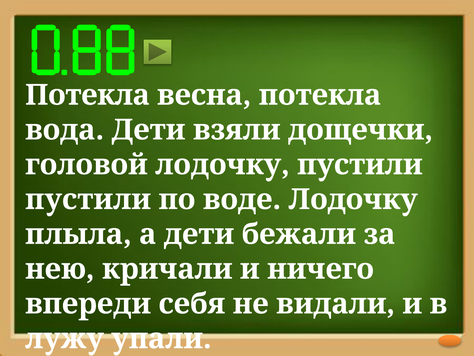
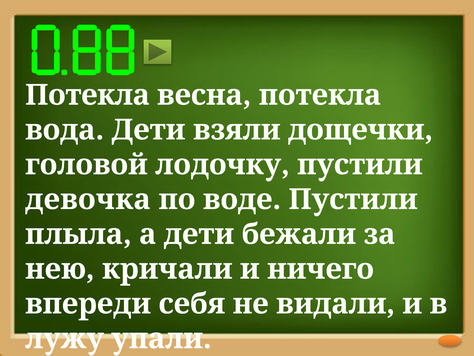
пустили at (88, 199): пустили -> девочка
воде Лодочку: Лодочку -> Пустили
